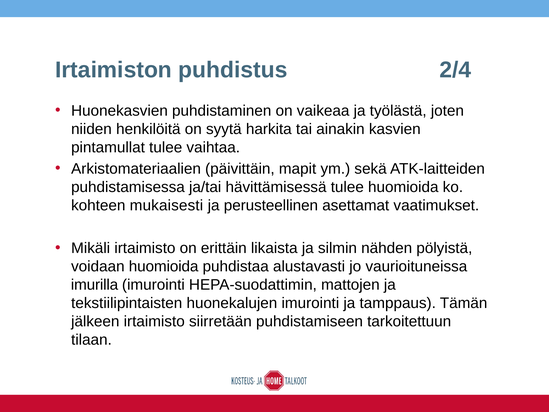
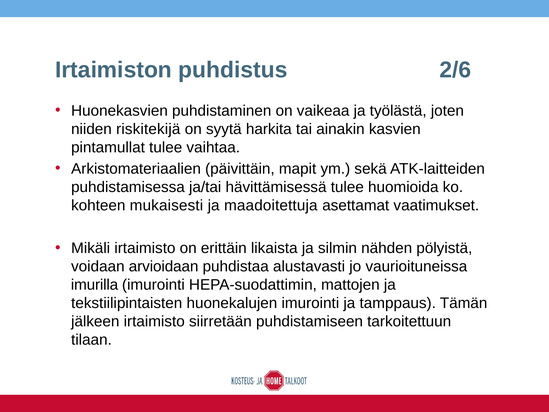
2/4: 2/4 -> 2/6
henkilöitä: henkilöitä -> riskitekijä
perusteellinen: perusteellinen -> maadoitettuja
voidaan huomioida: huomioida -> arvioidaan
